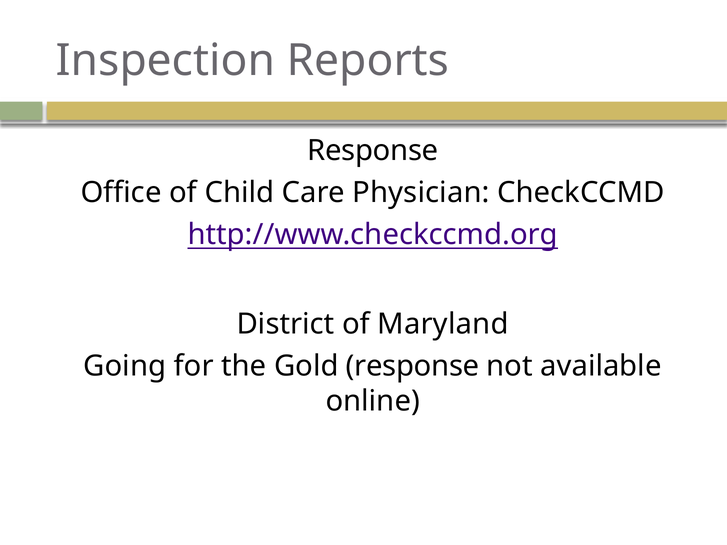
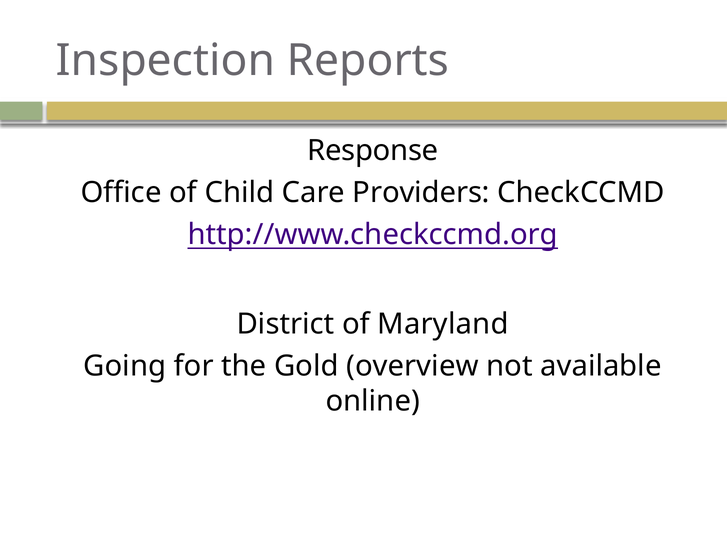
Physician: Physician -> Providers
Gold response: response -> overview
